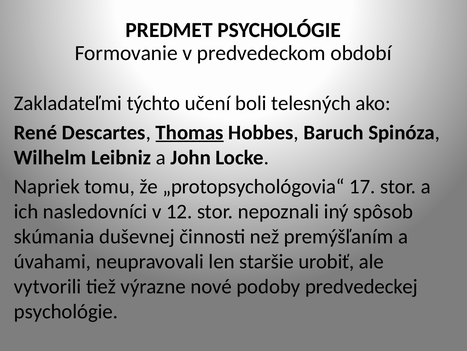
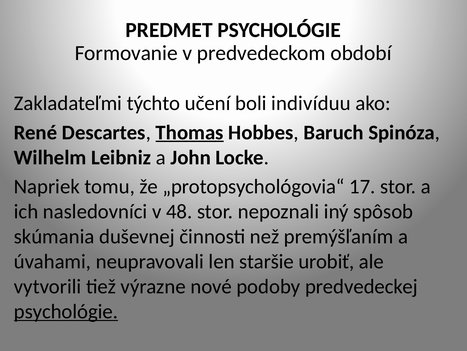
telesných: telesných -> indivíduu
12: 12 -> 48
psychológie at (66, 311) underline: none -> present
